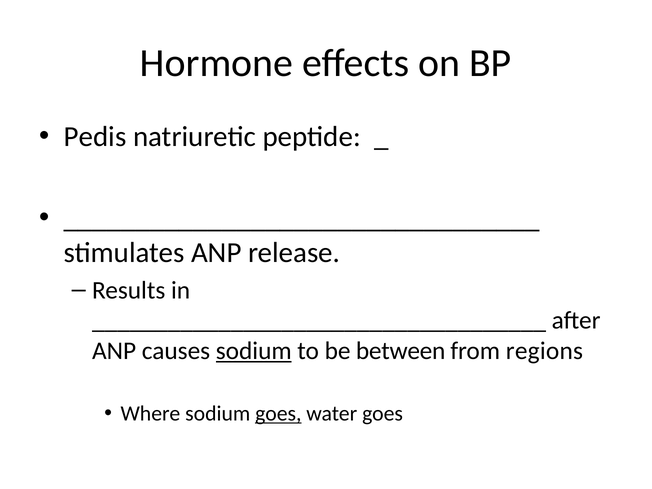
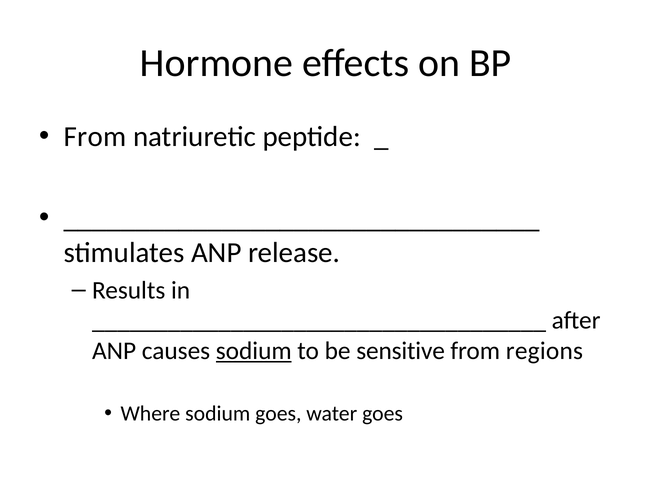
Pedis at (95, 137): Pedis -> From
between: between -> sensitive
goes at (278, 414) underline: present -> none
